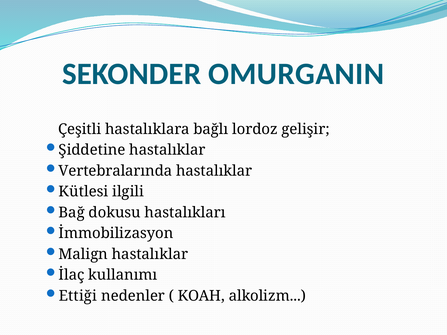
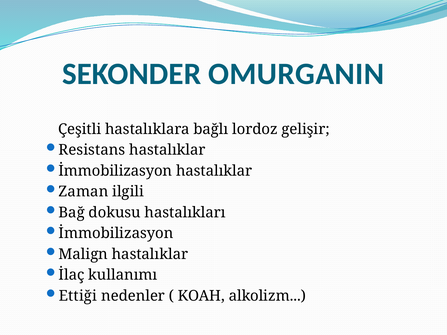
Şiddetine: Şiddetine -> Resistans
Vertebralarında at (115, 171): Vertebralarında -> İmmobilizasyon
Kütlesi: Kütlesi -> Zaman
